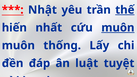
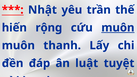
thế underline: present -> none
nhất: nhất -> rộng
thống: thống -> thanh
